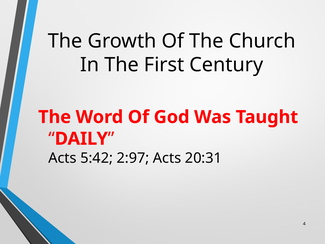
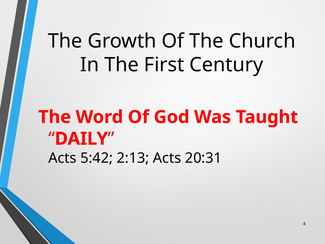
2:97: 2:97 -> 2:13
